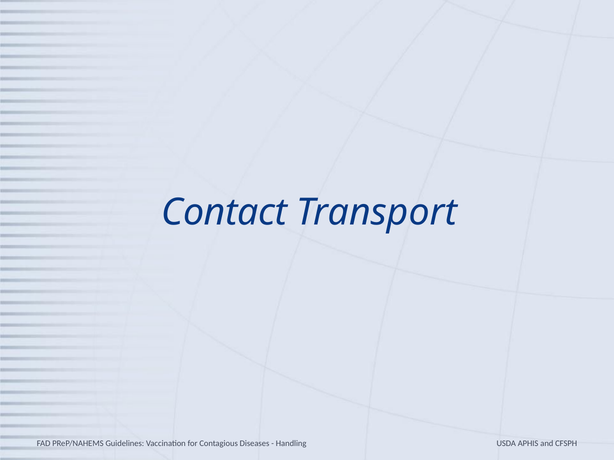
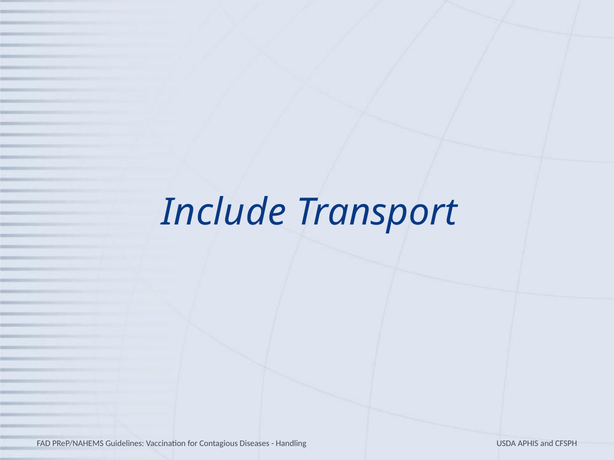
Contact: Contact -> Include
